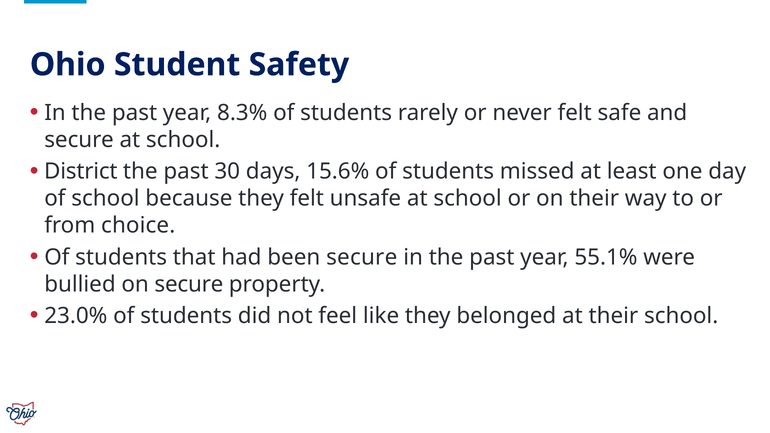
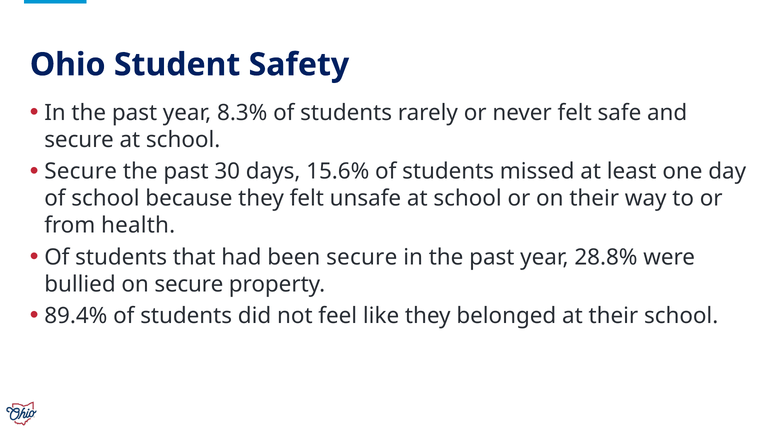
District at (81, 172): District -> Secure
choice: choice -> health
55.1%: 55.1% -> 28.8%
23.0%: 23.0% -> 89.4%
